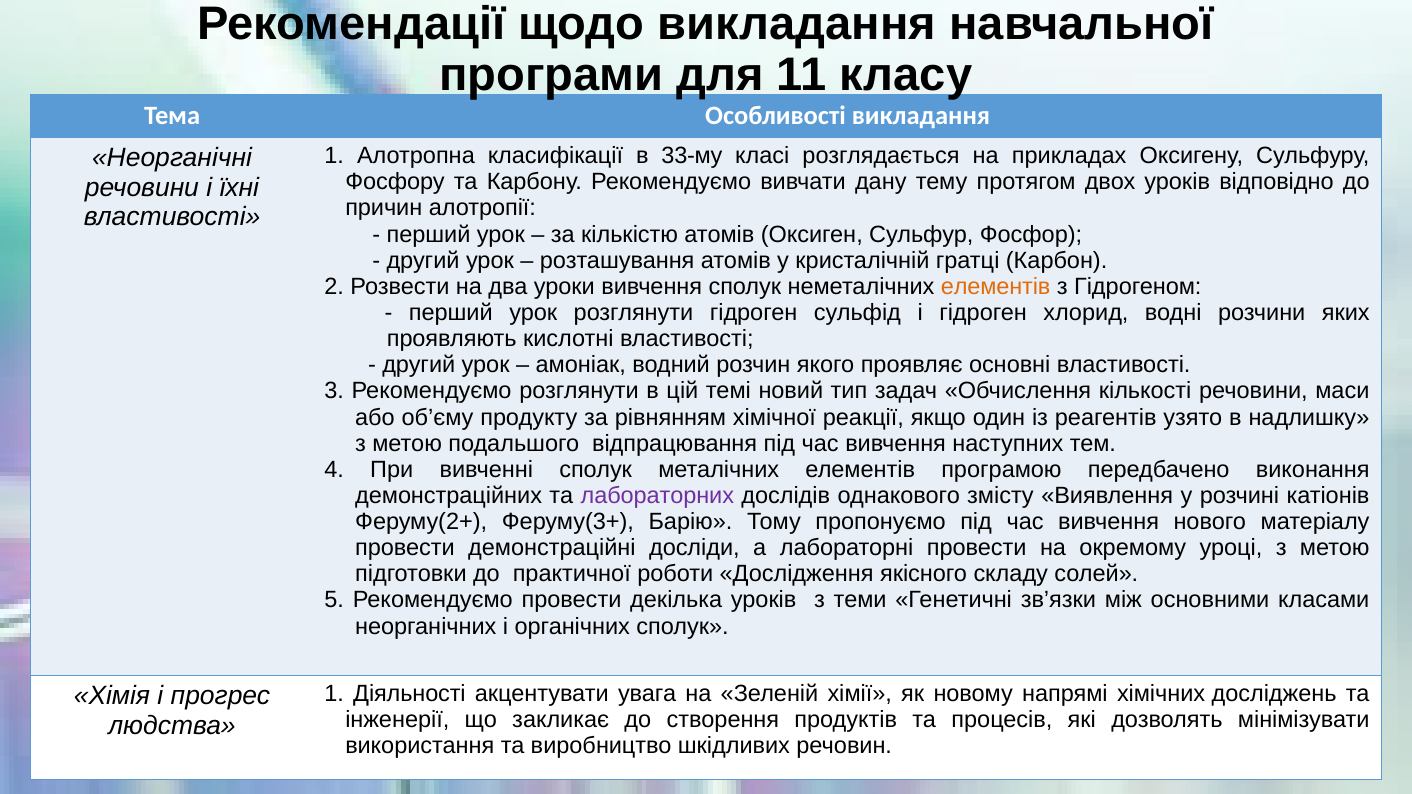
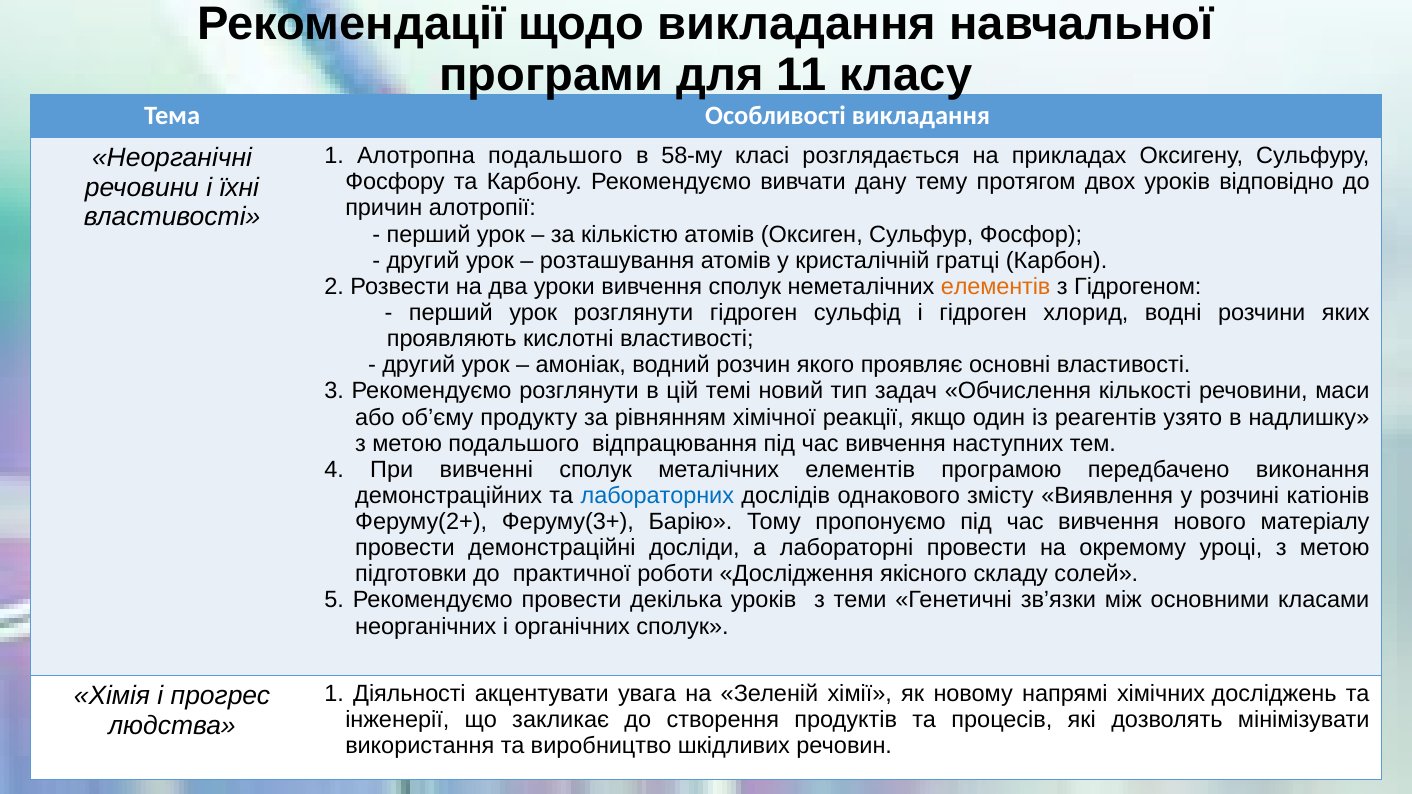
Алотропна класифікації: класифікації -> подальшого
33-му: 33-му -> 58-му
лабораторних colour: purple -> blue
